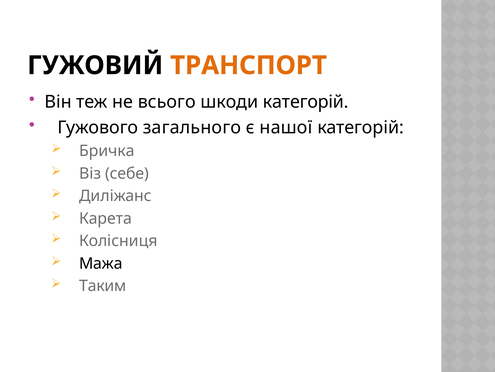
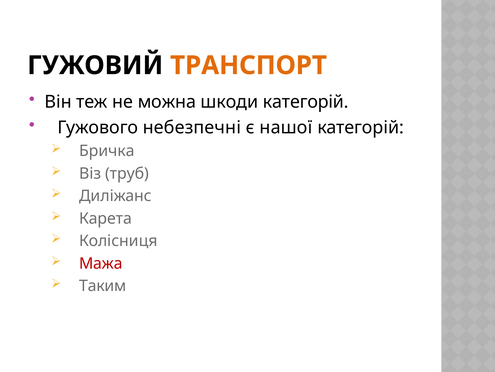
всього: всього -> можна
загального: загального -> небезпечні
себе: себе -> труб
Мажа colour: black -> red
